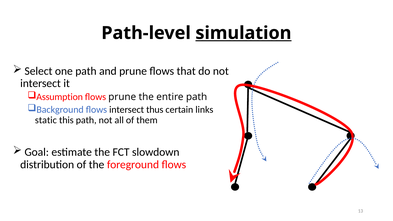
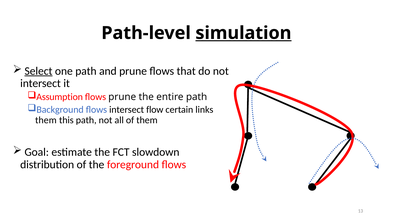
Select underline: none -> present
thus: thus -> flow
static at (46, 120): static -> them
